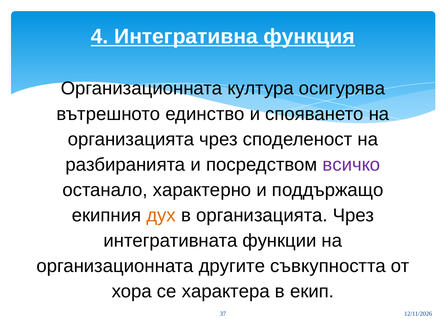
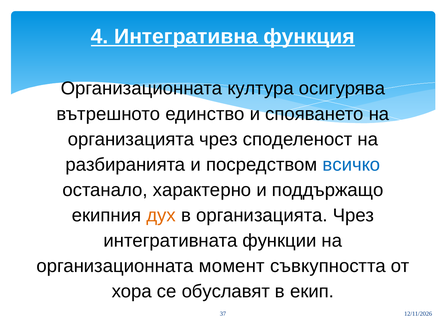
всичко colour: purple -> blue
другите: другите -> момент
характера: характера -> обуславят
